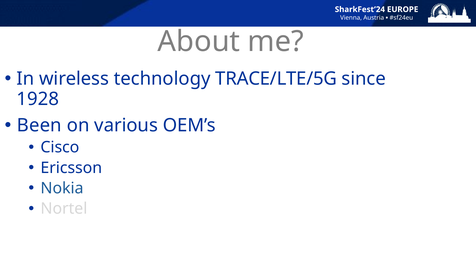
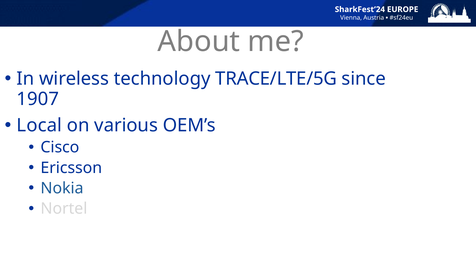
1928: 1928 -> 1907
Been: Been -> Local
